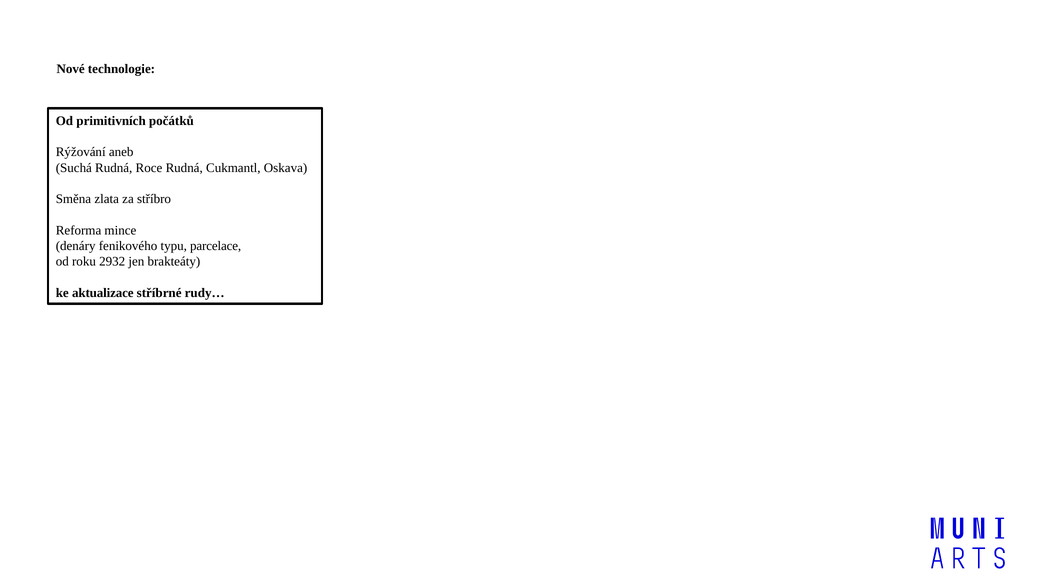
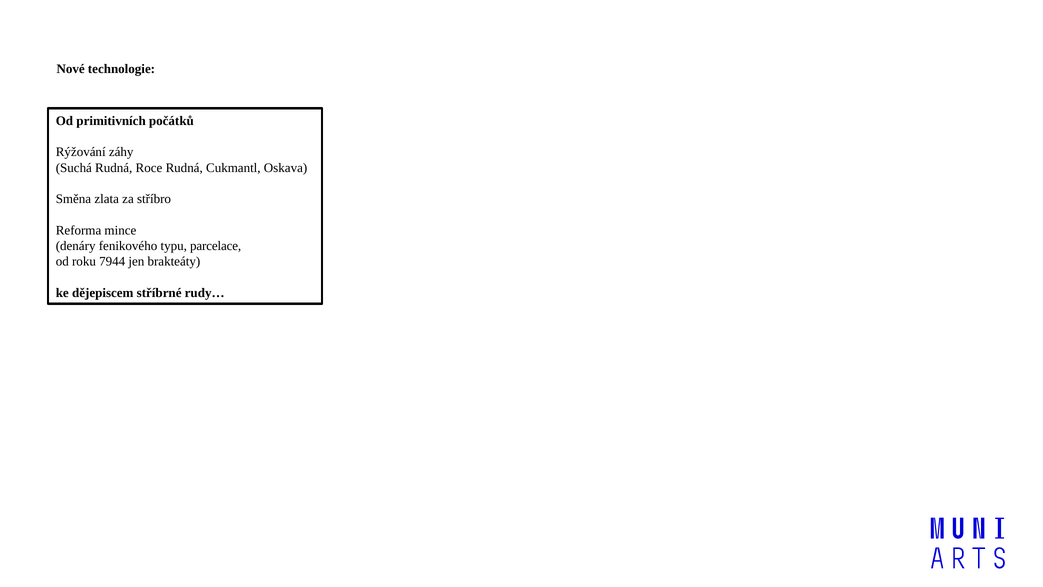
aneb: aneb -> záhy
2932: 2932 -> 7944
aktualizace: aktualizace -> dějepiscem
